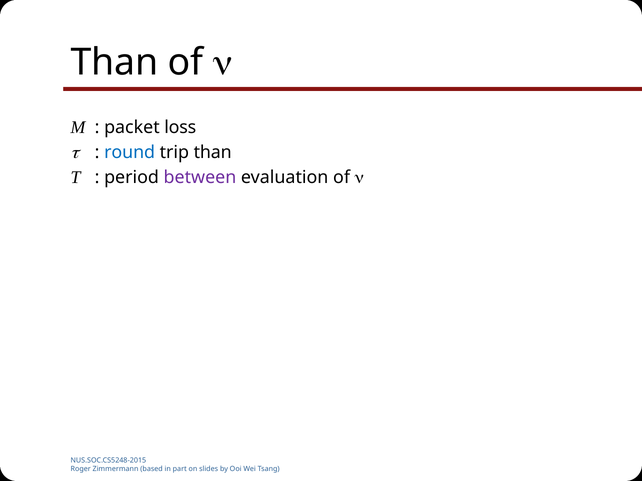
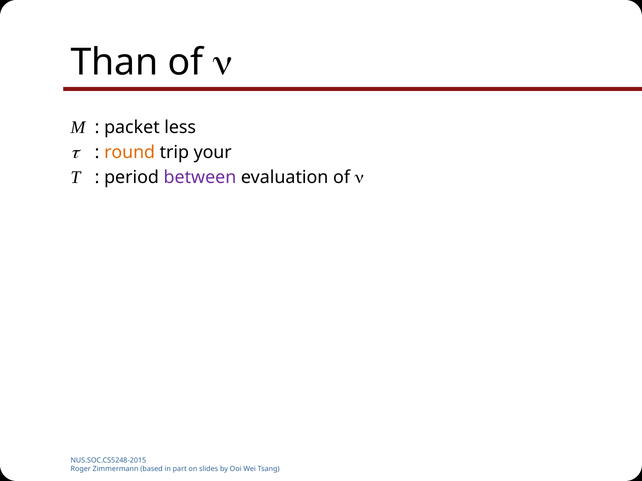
loss: loss -> less
round colour: blue -> orange
trip than: than -> your
